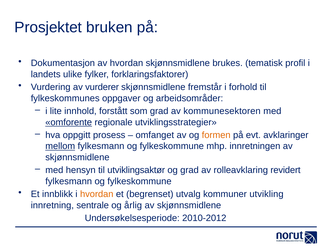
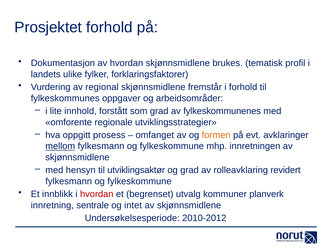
Prosjektet bruken: bruken -> forhold
vurderer: vurderer -> regional
kommunesektoren: kommunesektoren -> fylkeskommunenes
omforente underline: present -> none
hvordan at (97, 194) colour: orange -> red
utvikling: utvikling -> planverk
årlig: årlig -> intet
